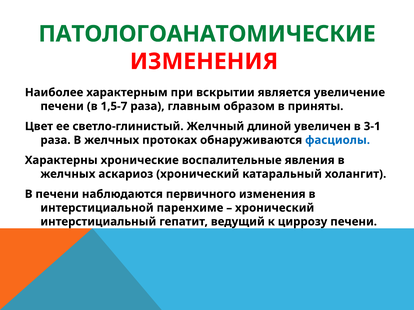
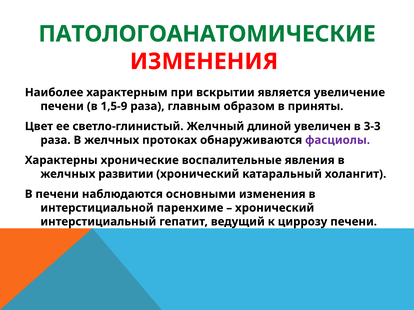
1,5-7: 1,5-7 -> 1,5-9
3-1: 3-1 -> 3-3
фасциолы colour: blue -> purple
аскариоз: аскариоз -> развитии
первичного: первичного -> основными
